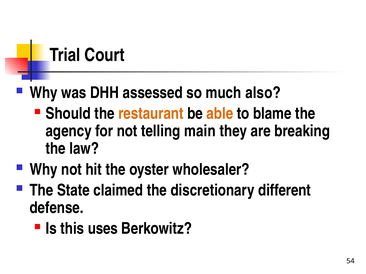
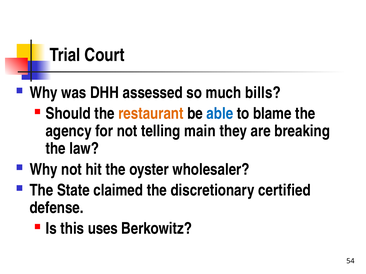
also: also -> bills
able colour: orange -> blue
different: different -> certified
